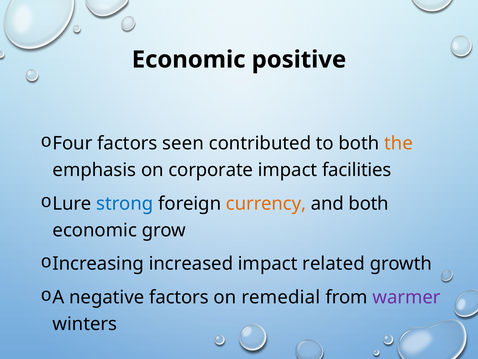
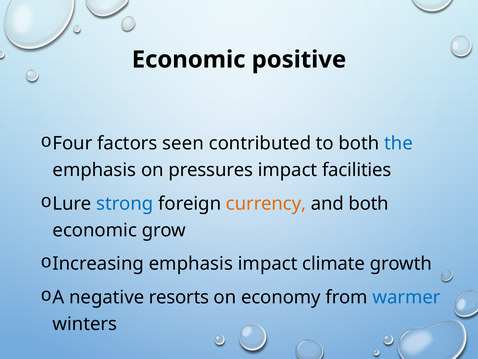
the colour: orange -> blue
corporate: corporate -> pressures
Increasing increased: increased -> emphasis
related: related -> climate
negative factors: factors -> resorts
remedial: remedial -> economy
warmer colour: purple -> blue
